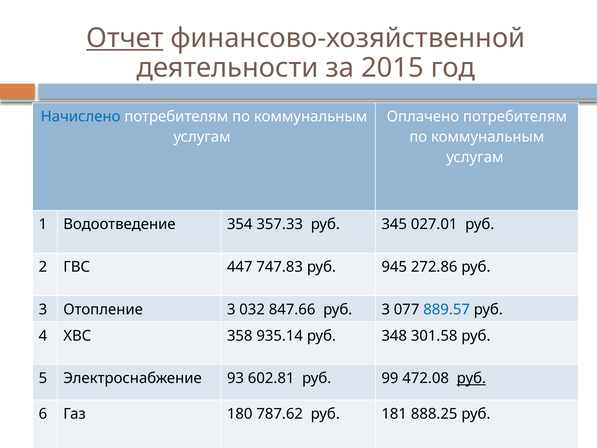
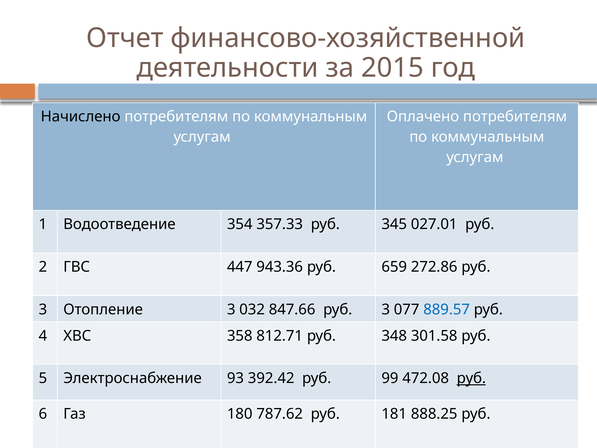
Отчет underline: present -> none
Начислено colour: blue -> black
747.83: 747.83 -> 943.36
945: 945 -> 659
935.14: 935.14 -> 812.71
602.81: 602.81 -> 392.42
